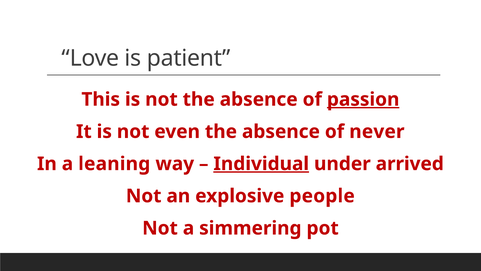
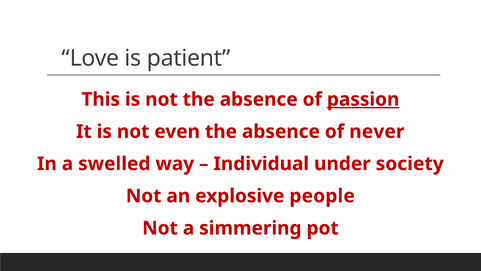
leaning: leaning -> swelled
Individual underline: present -> none
arrived: arrived -> society
